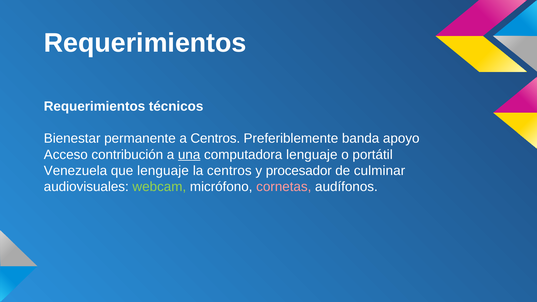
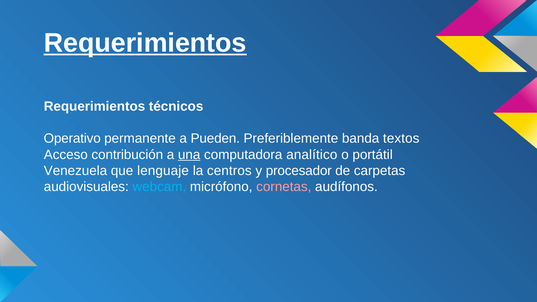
Requerimientos at (145, 43) underline: none -> present
Bienestar: Bienestar -> Operativo
a Centros: Centros -> Pueden
apoyo: apoyo -> textos
computadora lenguaje: lenguaje -> analítico
culminar: culminar -> carpetas
webcam colour: light green -> light blue
